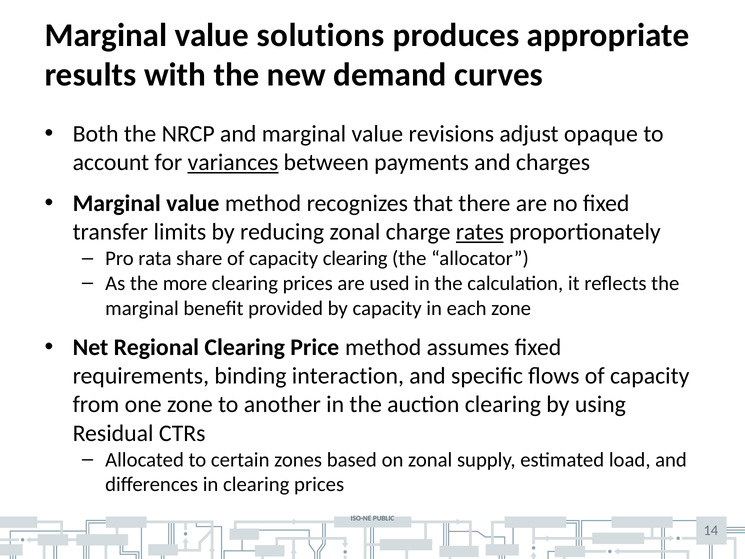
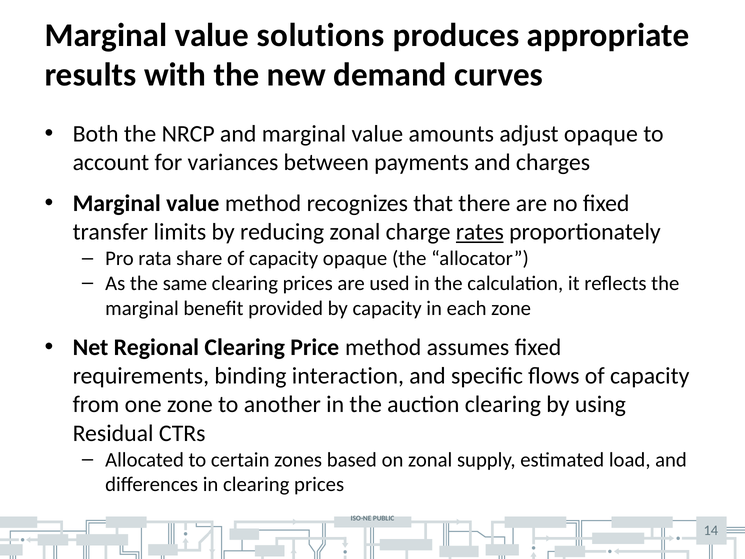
revisions: revisions -> amounts
variances underline: present -> none
capacity clearing: clearing -> opaque
more: more -> same
